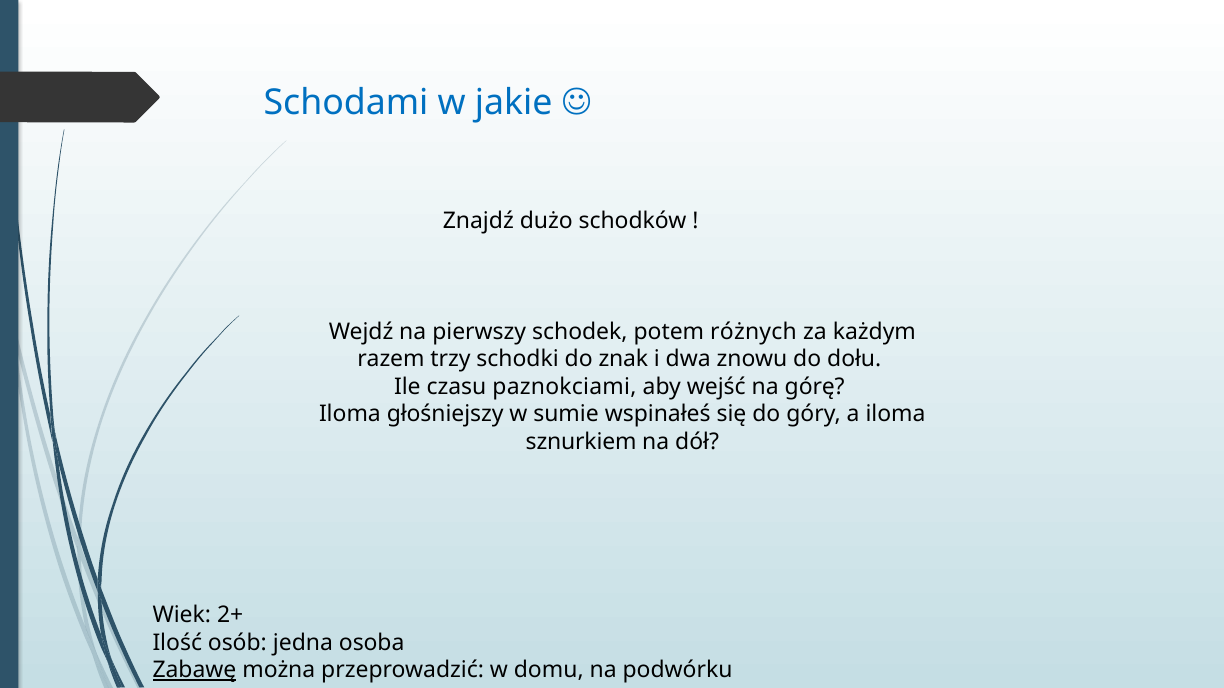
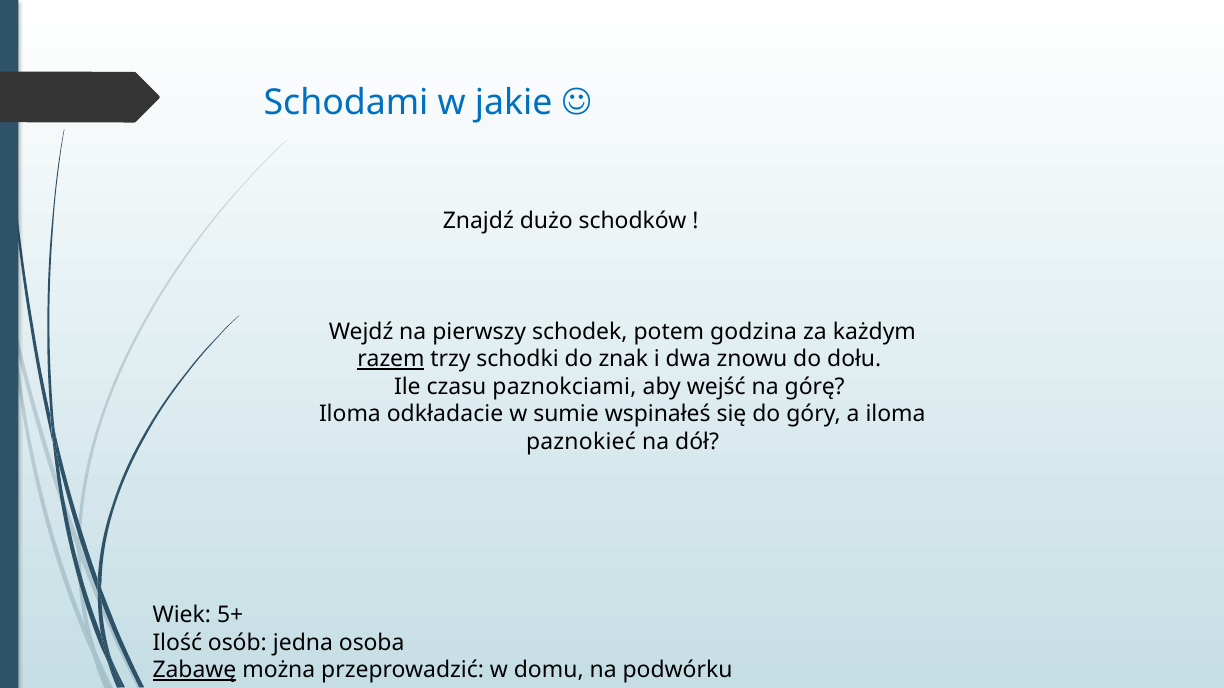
różnych: różnych -> godzina
razem underline: none -> present
głośniejszy: głośniejszy -> odkładacie
sznurkiem: sznurkiem -> paznokieć
2+: 2+ -> 5+
